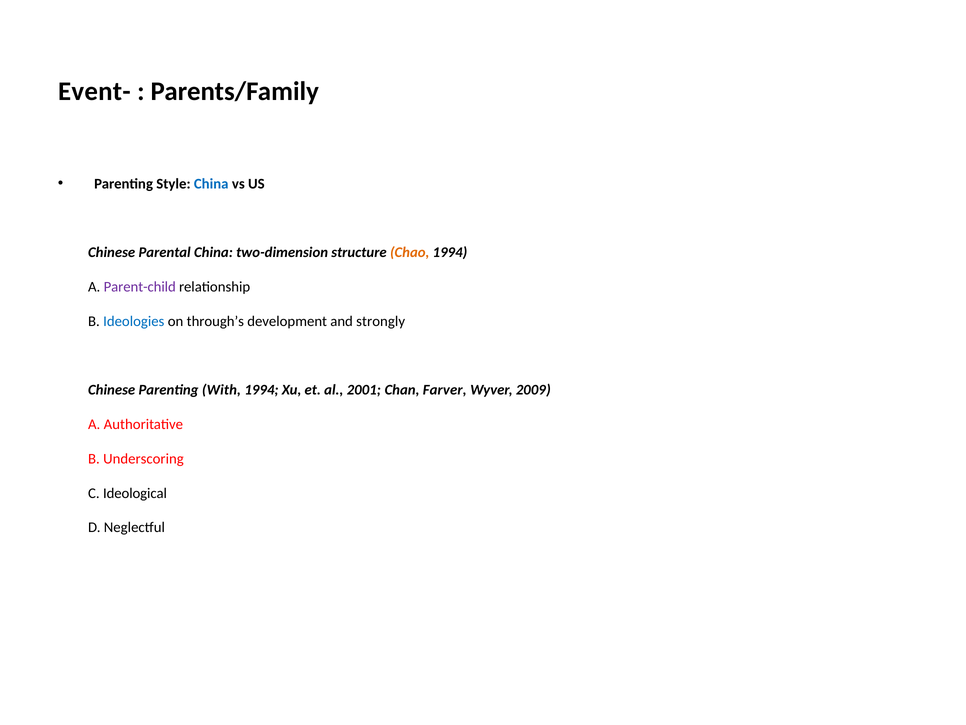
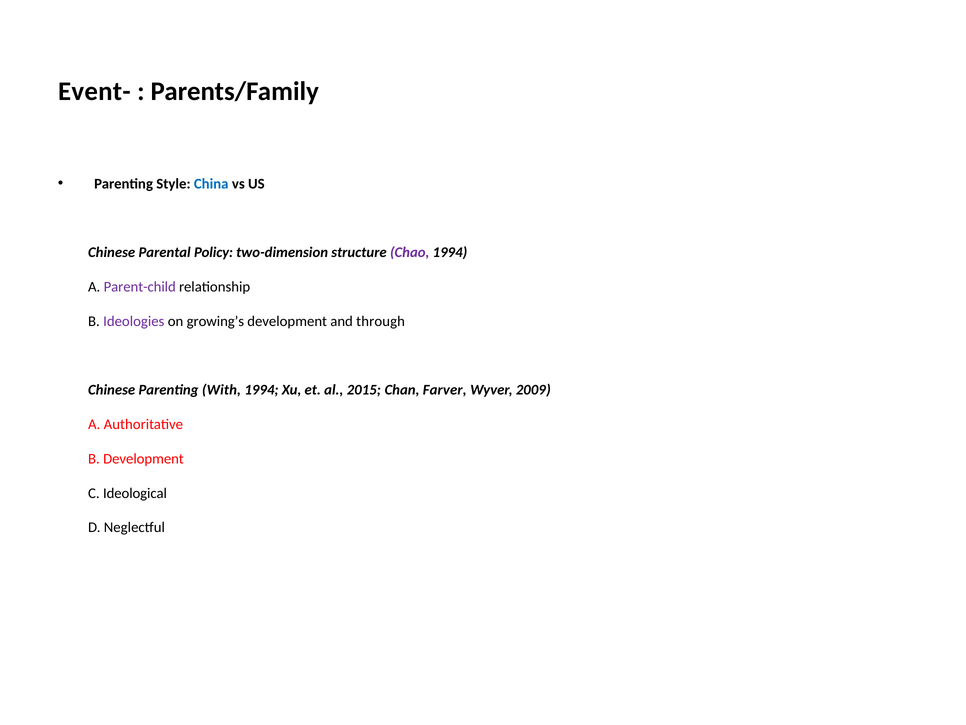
Parental China: China -> Policy
Chao colour: orange -> purple
Ideologies colour: blue -> purple
through’s: through’s -> growing’s
strongly: strongly -> through
2001: 2001 -> 2015
B Underscoring: Underscoring -> Development
